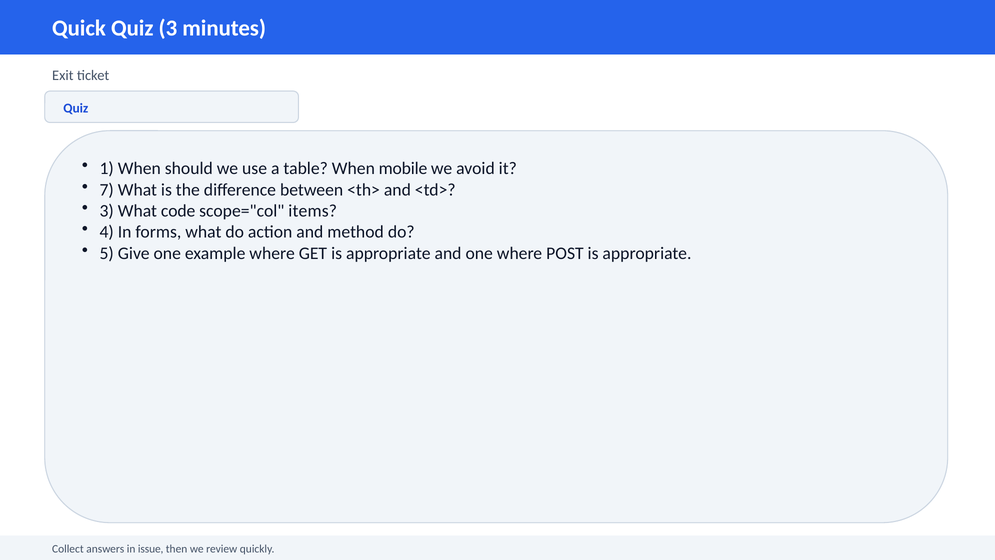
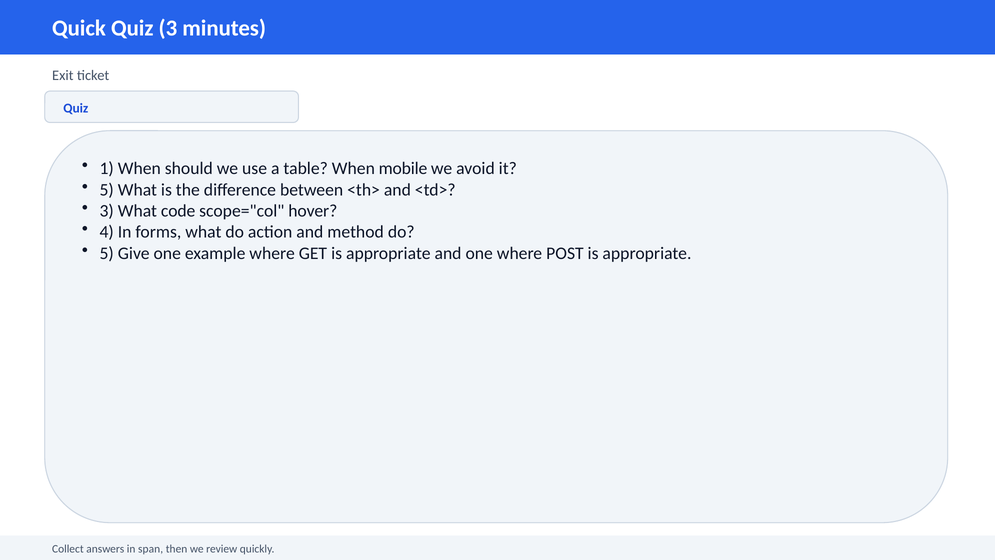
7 at (107, 190): 7 -> 5
items: items -> hover
issue: issue -> span
